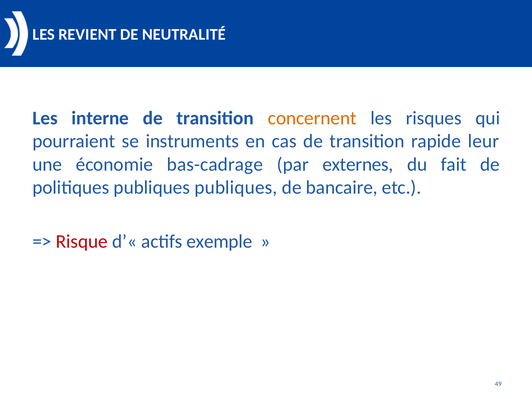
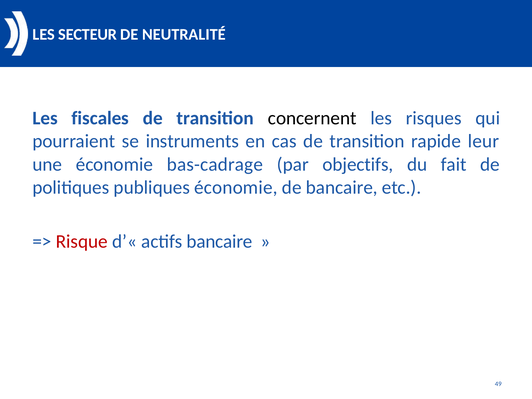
REVIENT: REVIENT -> SECTEUR
interne: interne -> fiscales
concernent colour: orange -> black
externes: externes -> objectifs
publiques publiques: publiques -> économie
actifs exemple: exemple -> bancaire
